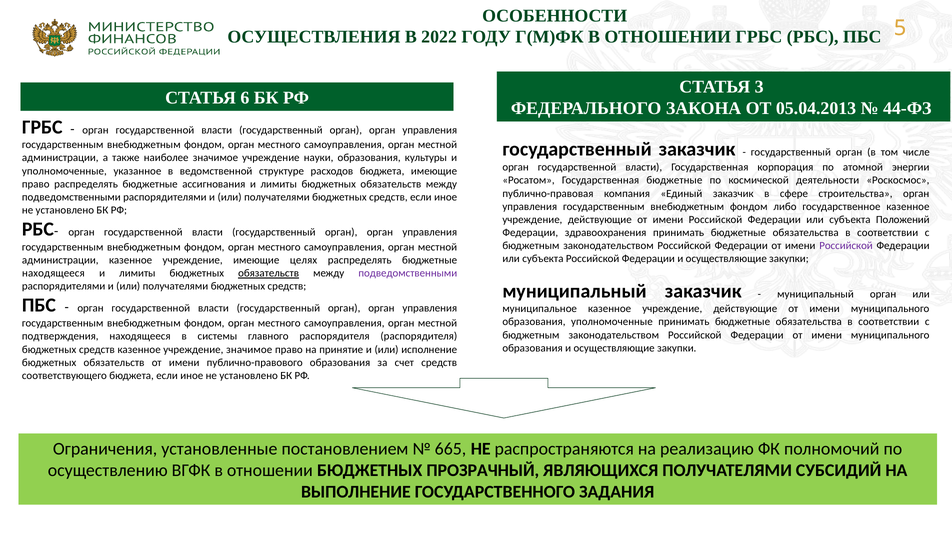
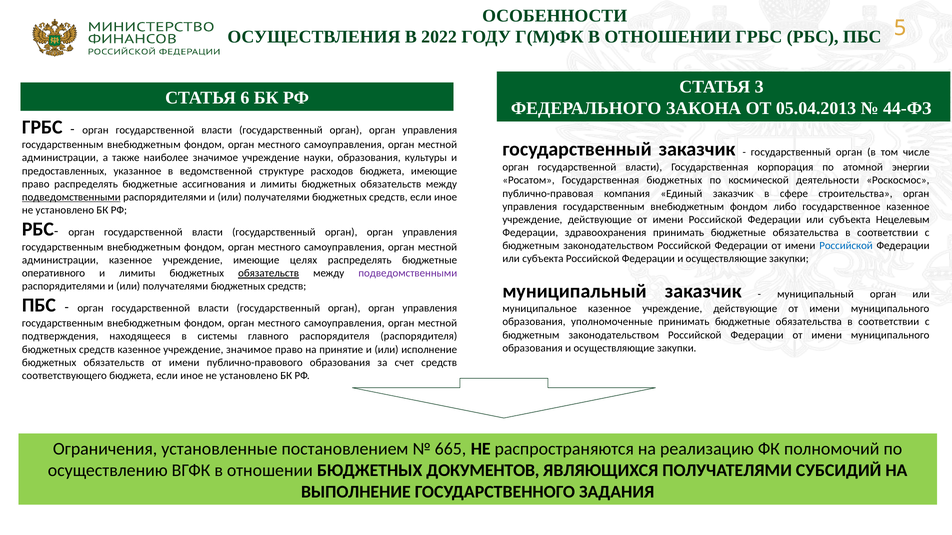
уполномоченные at (64, 171): уполномоченные -> предоставленных
Государственная бюджетные: бюджетные -> бюджетных
подведомственными at (71, 197) underline: none -> present
Положений: Положений -> Нецелевым
Российской at (846, 246) colour: purple -> blue
находящееся at (53, 274): находящееся -> оперативного
ПРОЗРАЧНЫЙ: ПРОЗРАЧНЫЙ -> ДОКУМЕНТОВ
